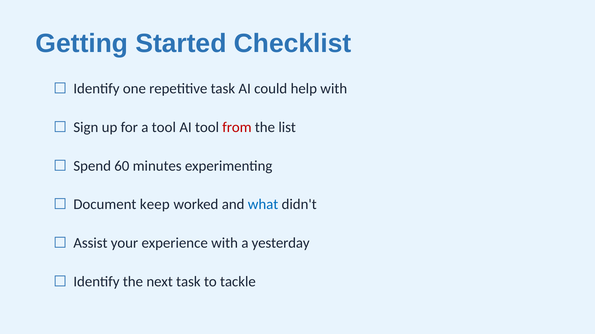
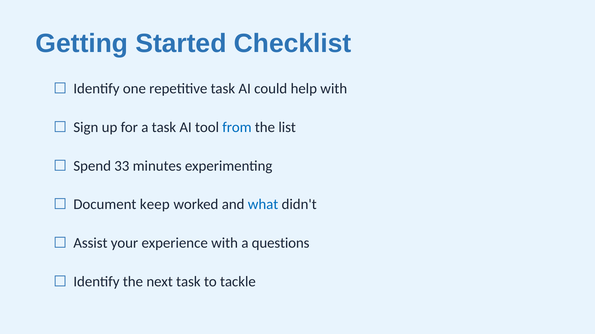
a tool: tool -> task
from colour: red -> blue
60: 60 -> 33
yesterday: yesterday -> questions
